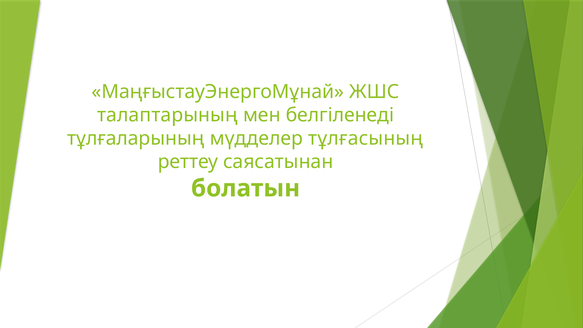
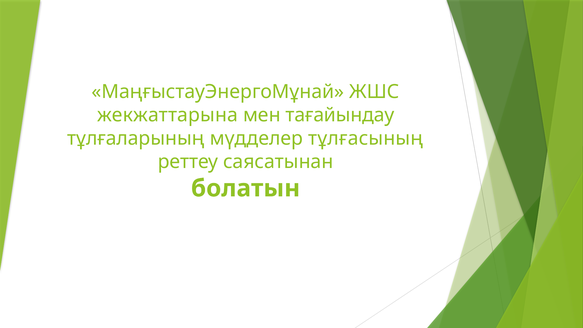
талаптарының: талаптарының -> жекжаттарына
белгіленеді: белгіленеді -> тағайындау
